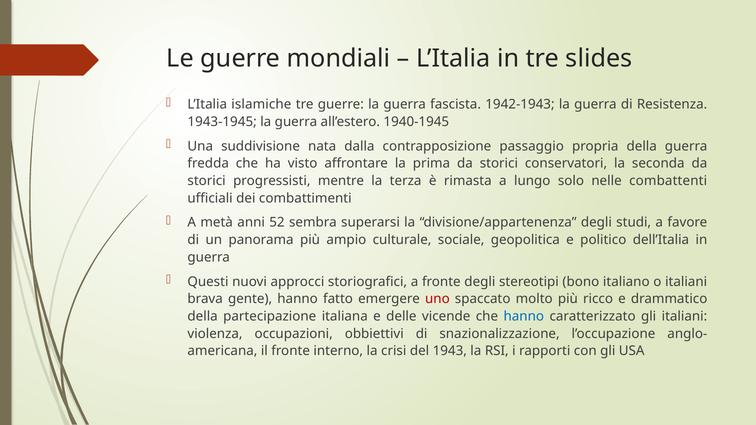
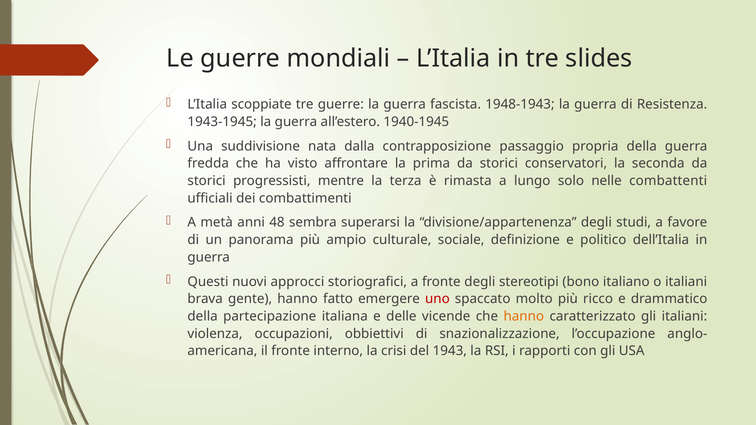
islamiche: islamiche -> scoppiate
1942-1943: 1942-1943 -> 1948-1943
52: 52 -> 48
geopolitica: geopolitica -> definizione
hanno at (524, 316) colour: blue -> orange
